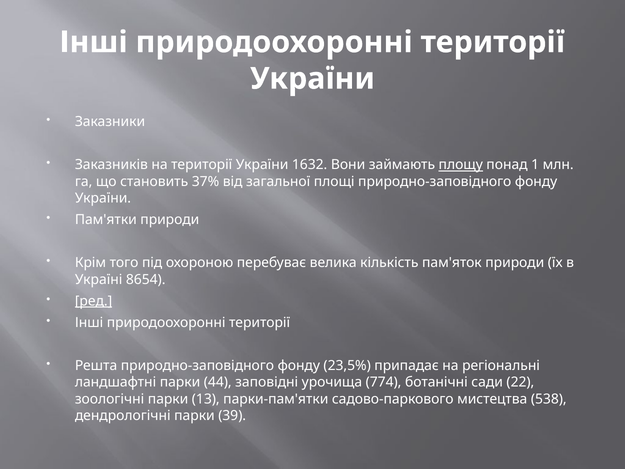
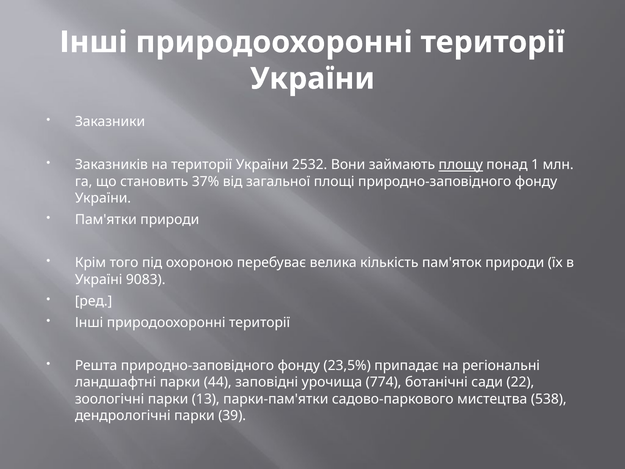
1632: 1632 -> 2532
8654: 8654 -> 9083
ред underline: present -> none
